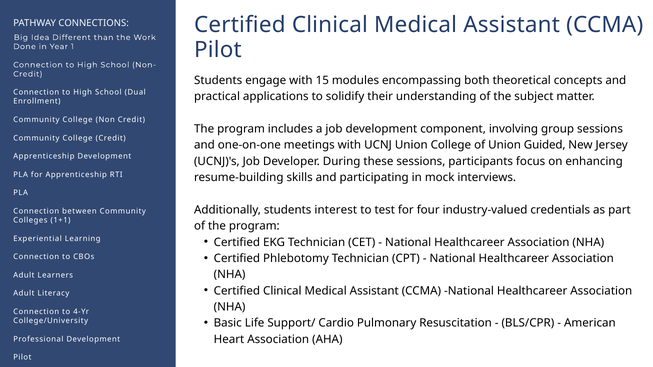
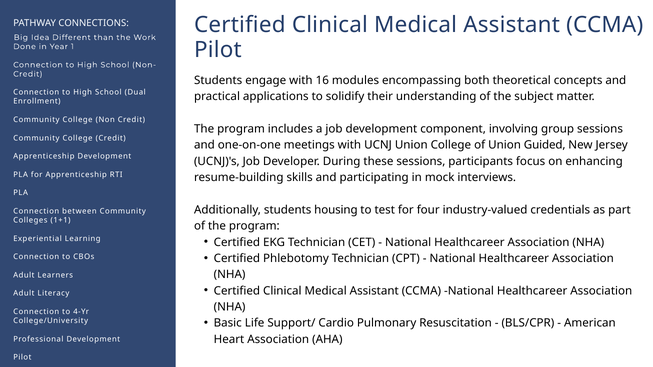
15: 15 -> 16
interest: interest -> housing
